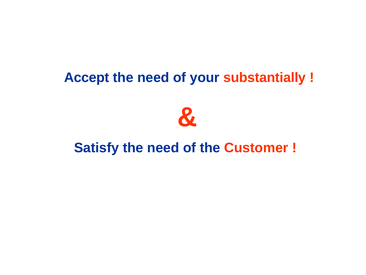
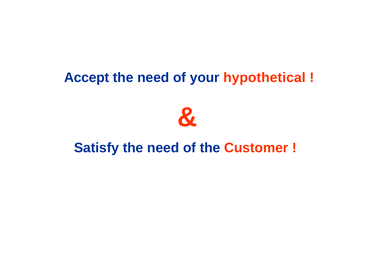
substantially: substantially -> hypothetical
